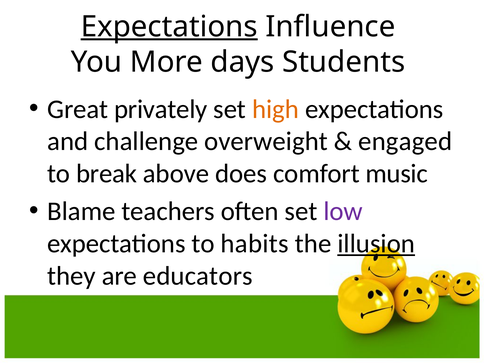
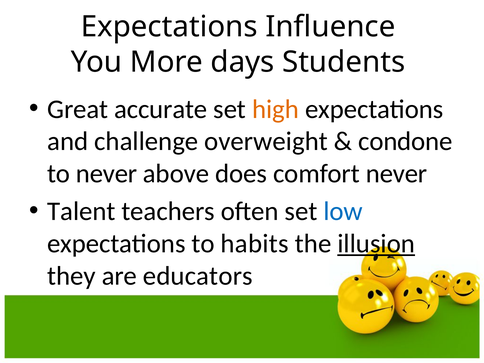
Expectations at (169, 27) underline: present -> none
privately: privately -> accurate
engaged: engaged -> condone
to break: break -> never
comfort music: music -> never
Blame: Blame -> Talent
low colour: purple -> blue
